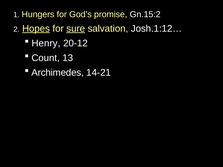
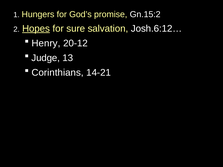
sure underline: present -> none
Josh.1:12…: Josh.1:12… -> Josh.6:12…
Count: Count -> Judge
Archimedes: Archimedes -> Corinthians
